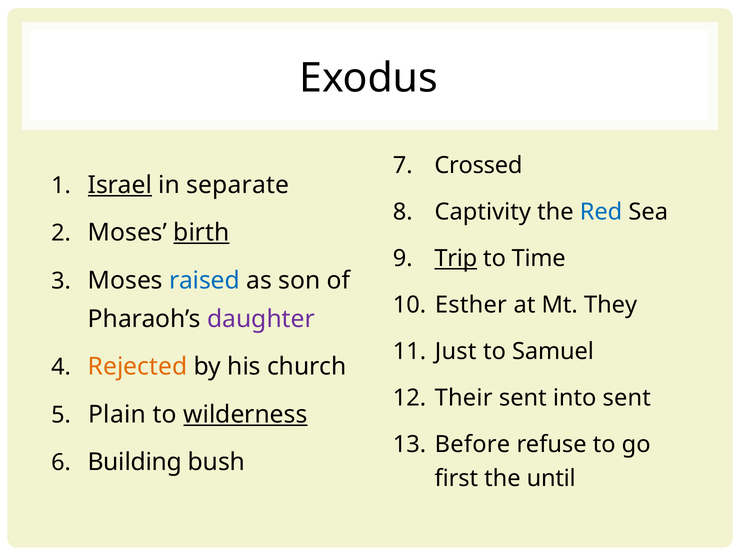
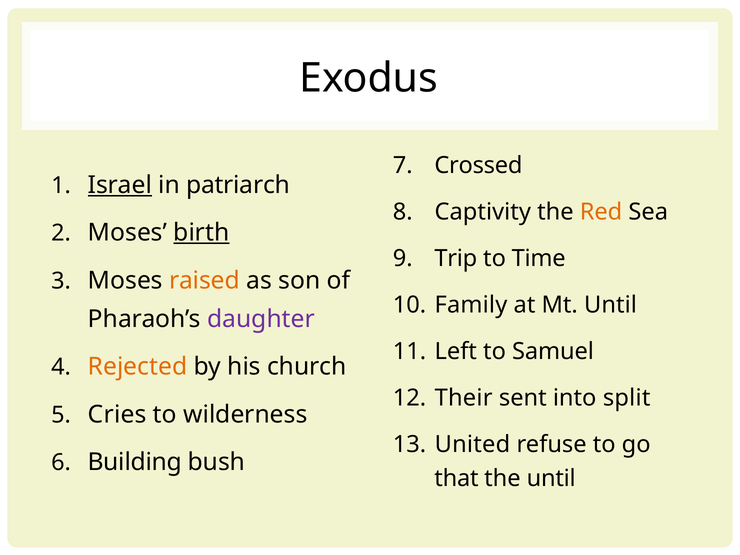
separate: separate -> patriarch
Red colour: blue -> orange
Trip underline: present -> none
raised colour: blue -> orange
Esther: Esther -> Family
Mt They: They -> Until
Just: Just -> Left
into sent: sent -> split
Plain: Plain -> Cries
wilderness underline: present -> none
Before: Before -> United
first: first -> that
